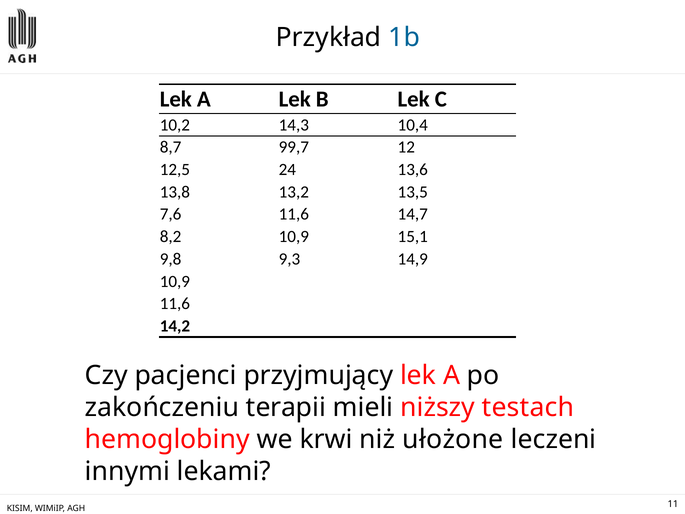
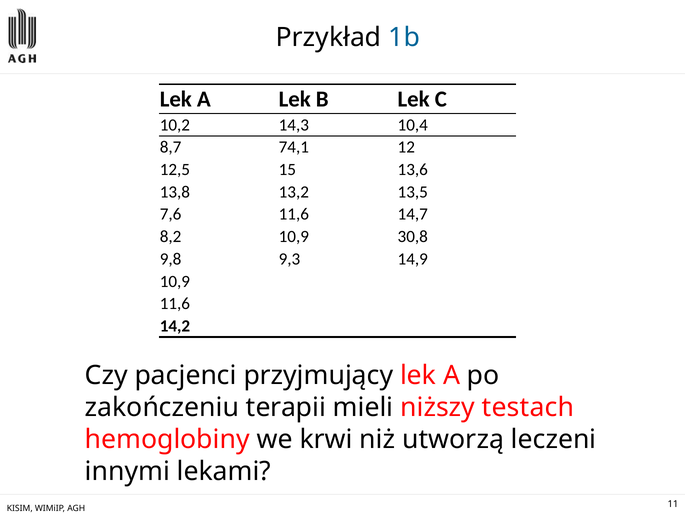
99,7: 99,7 -> 74,1
24: 24 -> 15
15,1: 15,1 -> 30,8
ułożone: ułożone -> utworzą
